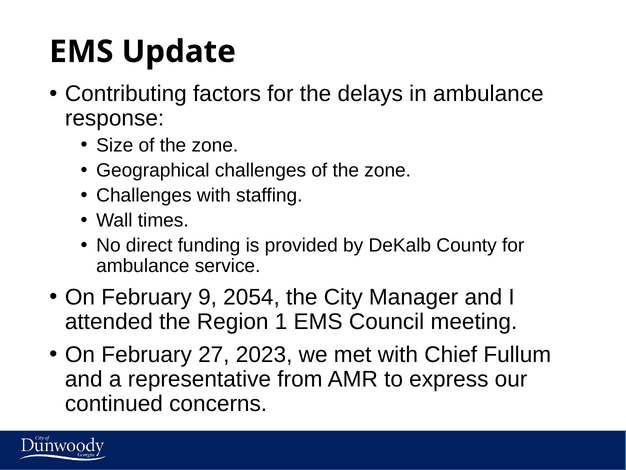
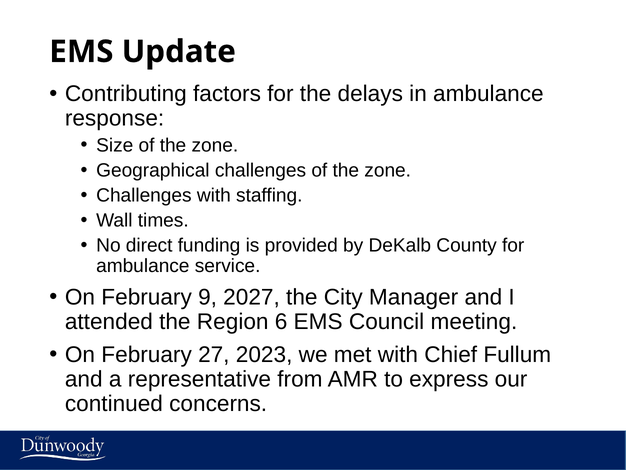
2054: 2054 -> 2027
1: 1 -> 6
